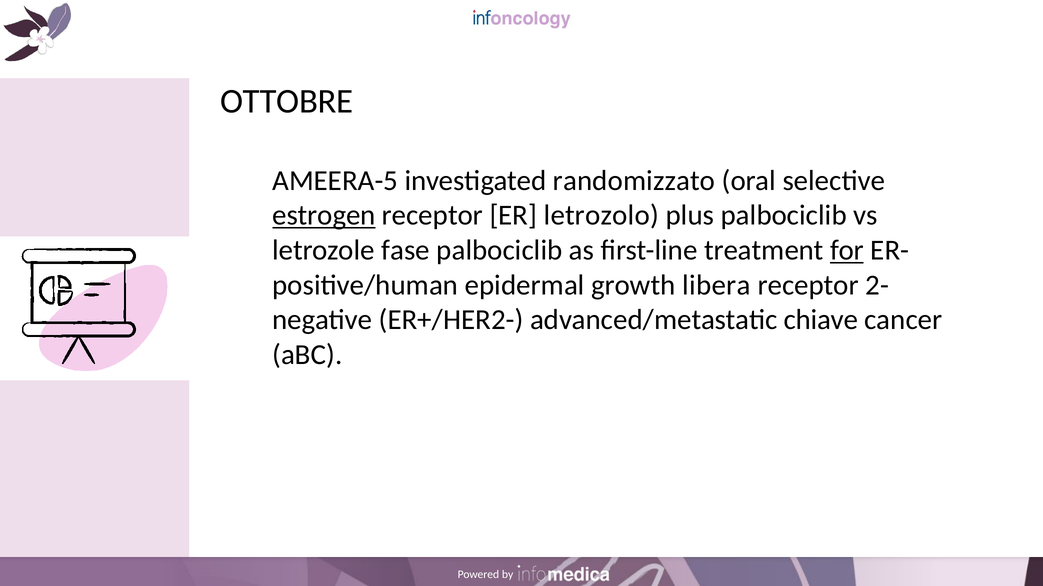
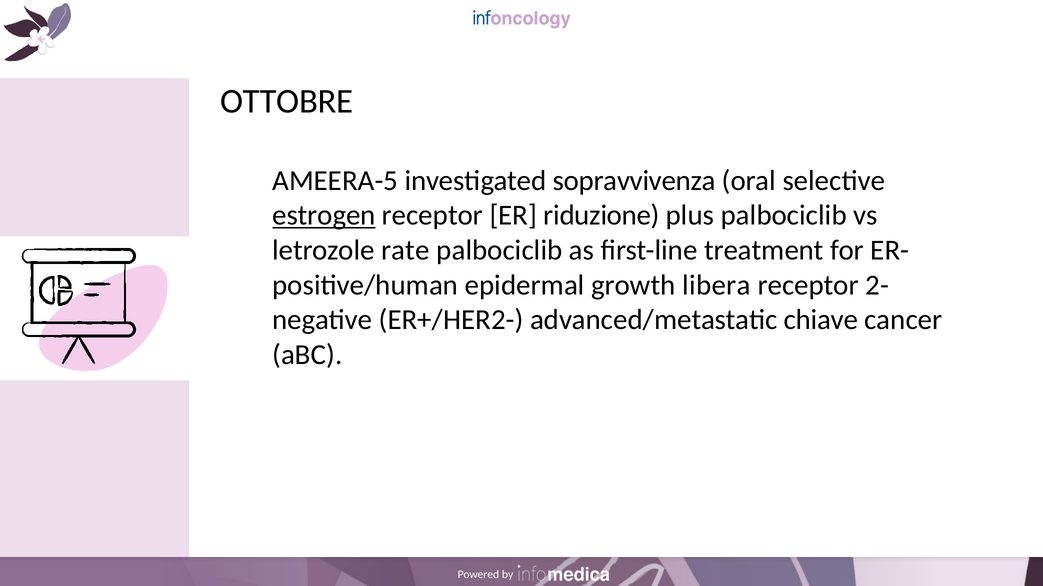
randomizzato: randomizzato -> sopravvivenza
letrozolo: letrozolo -> riduzione
fase: fase -> rate
for underline: present -> none
